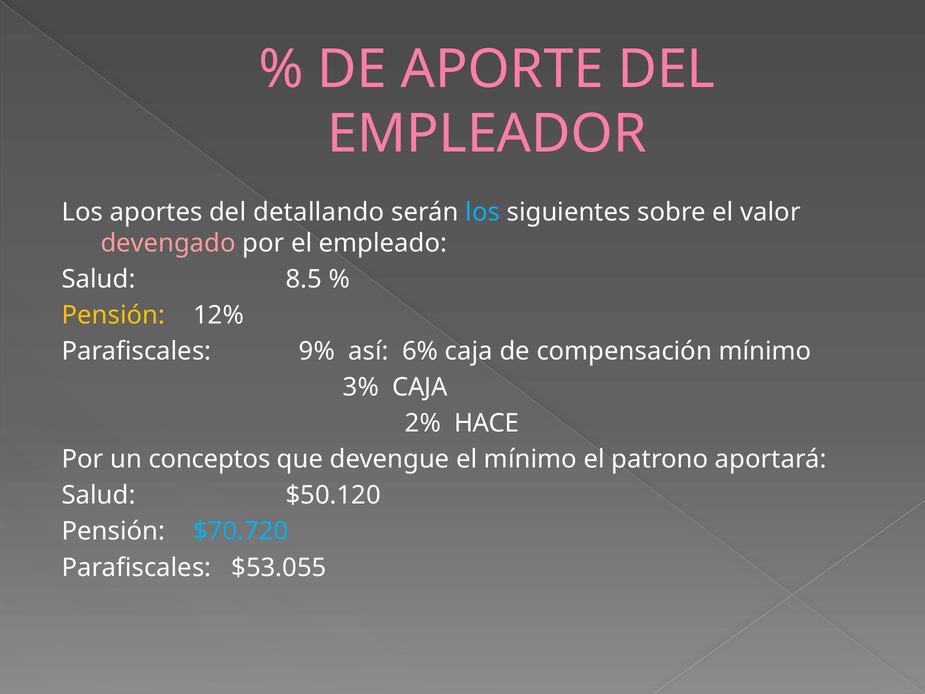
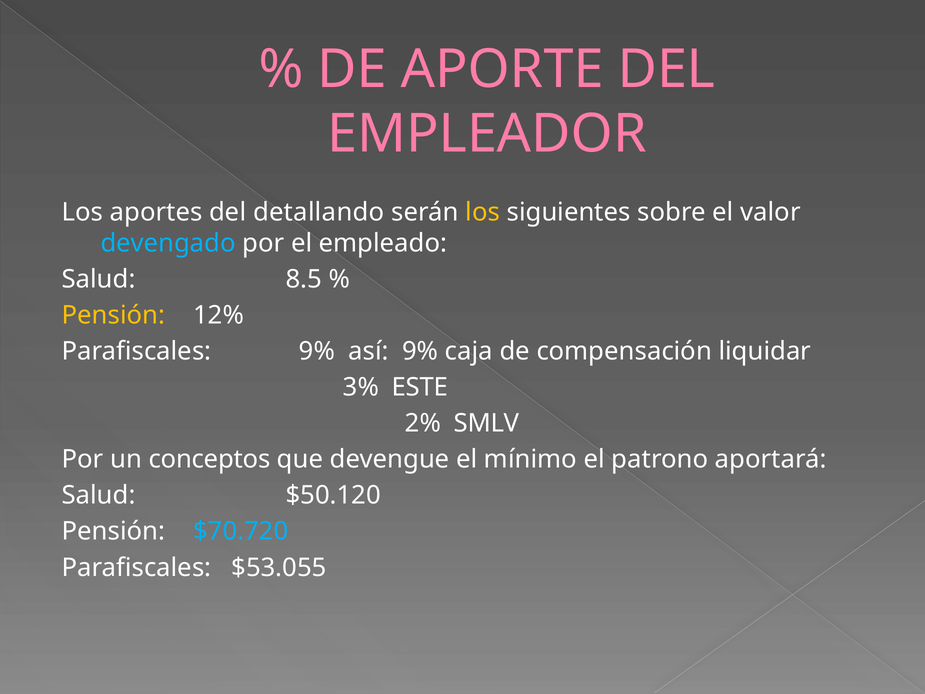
los at (483, 212) colour: light blue -> yellow
devengado colour: pink -> light blue
así 6%: 6% -> 9%
compensación mínimo: mínimo -> liquidar
3% CAJA: CAJA -> ESTE
HACE: HACE -> SMLV
